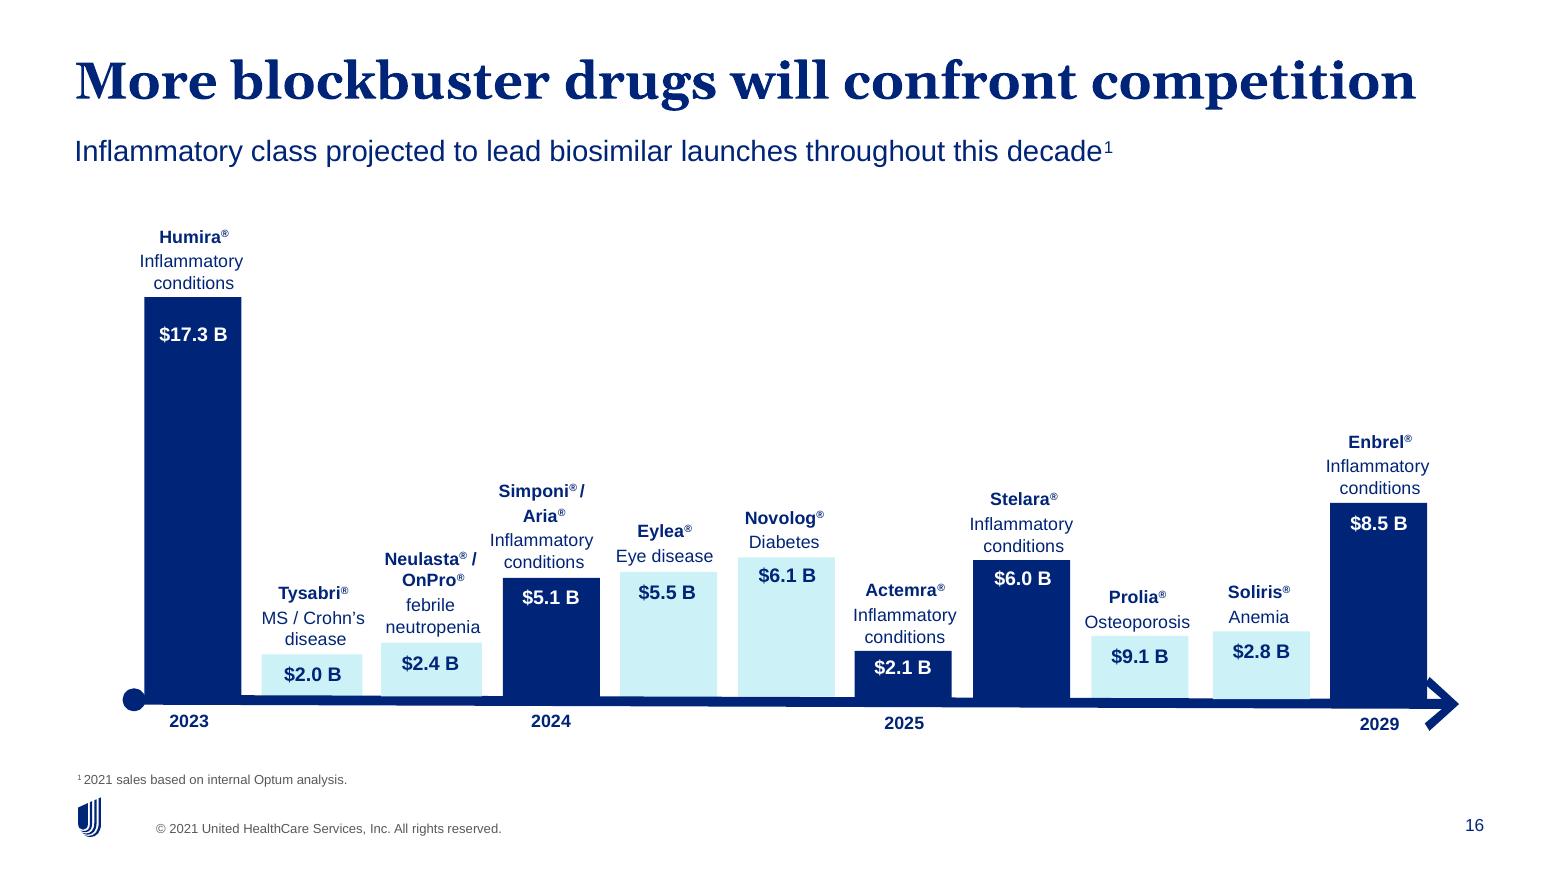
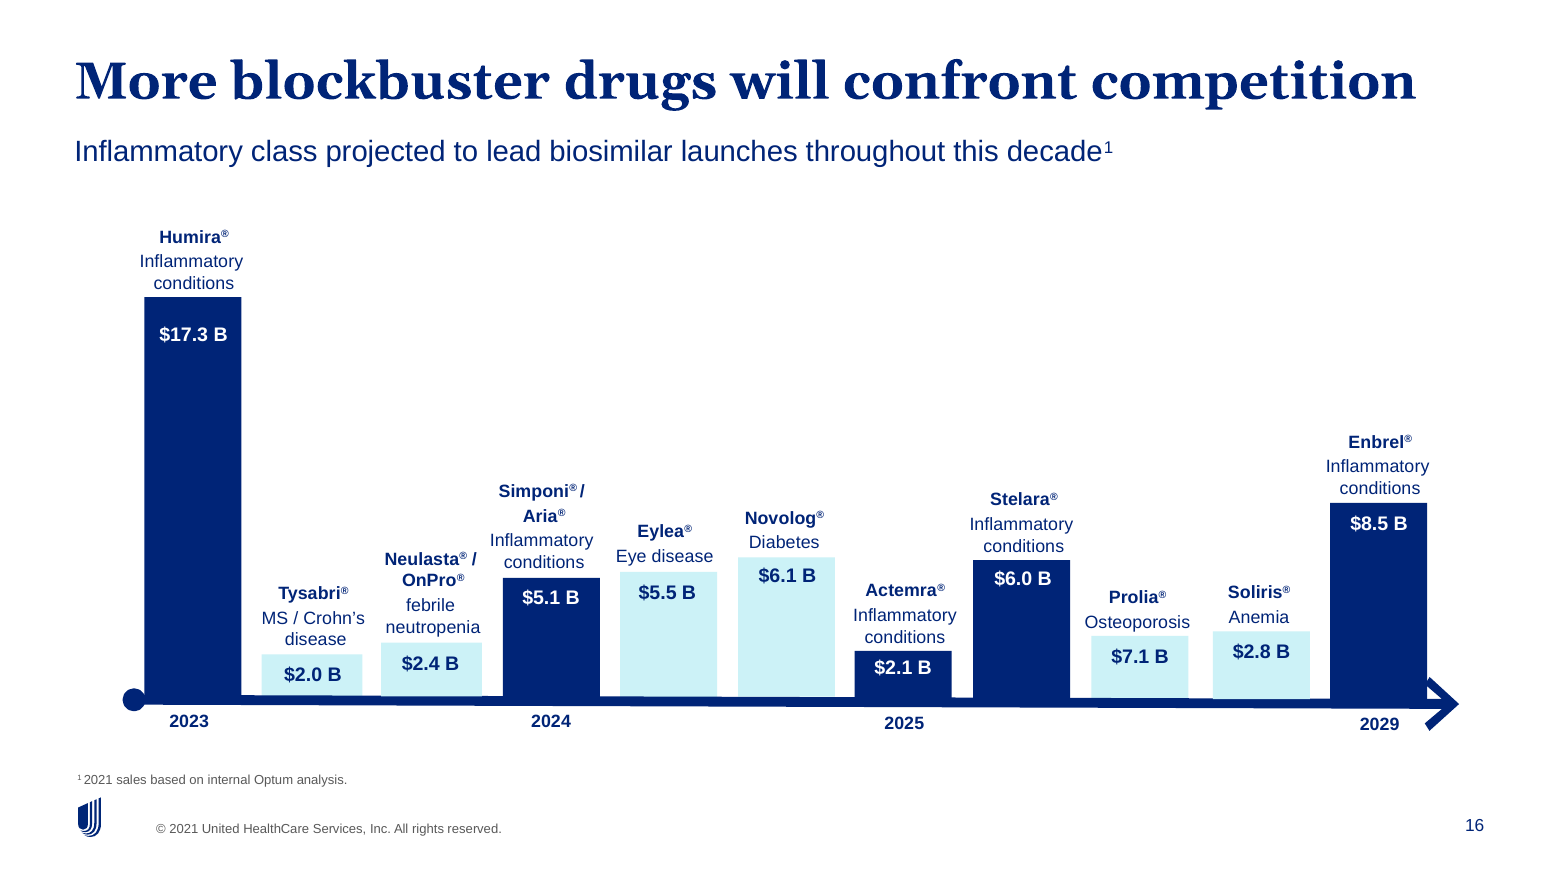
$9.1: $9.1 -> $7.1
